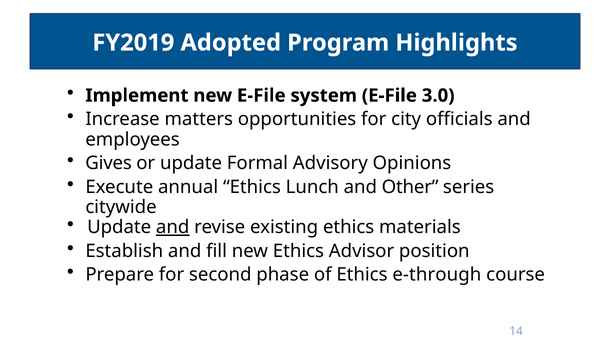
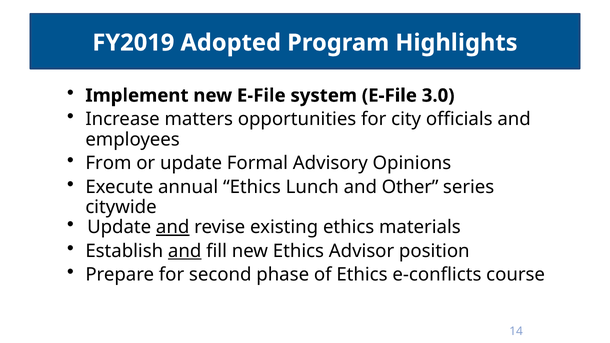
Gives: Gives -> From
and at (185, 251) underline: none -> present
e-through: e-through -> e-conflicts
